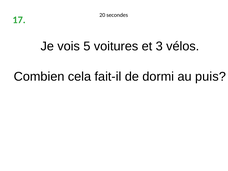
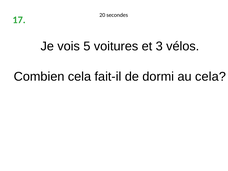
au puis: puis -> cela
